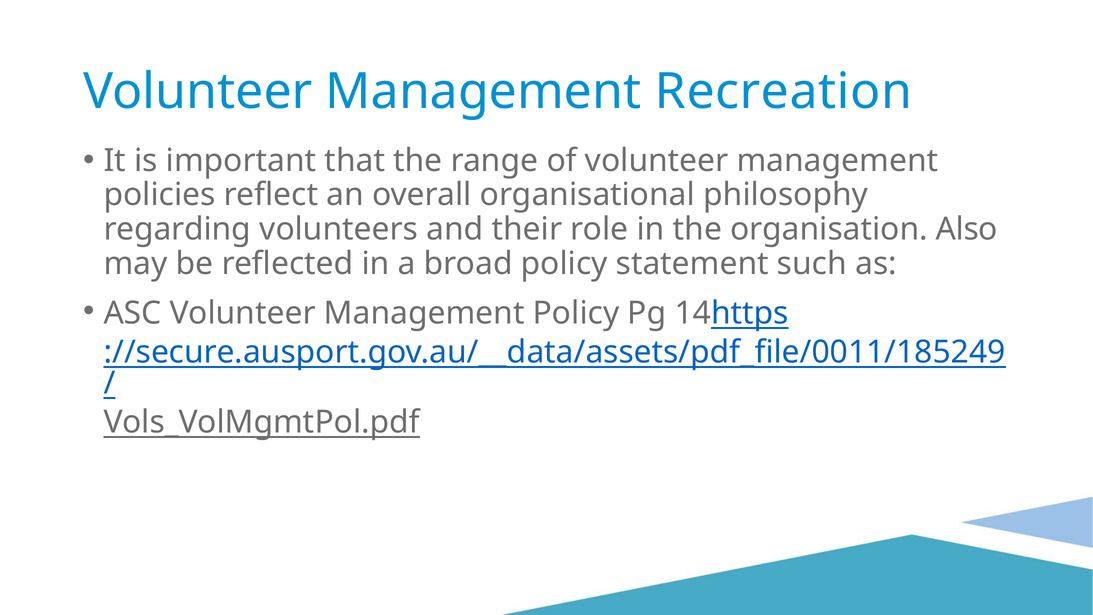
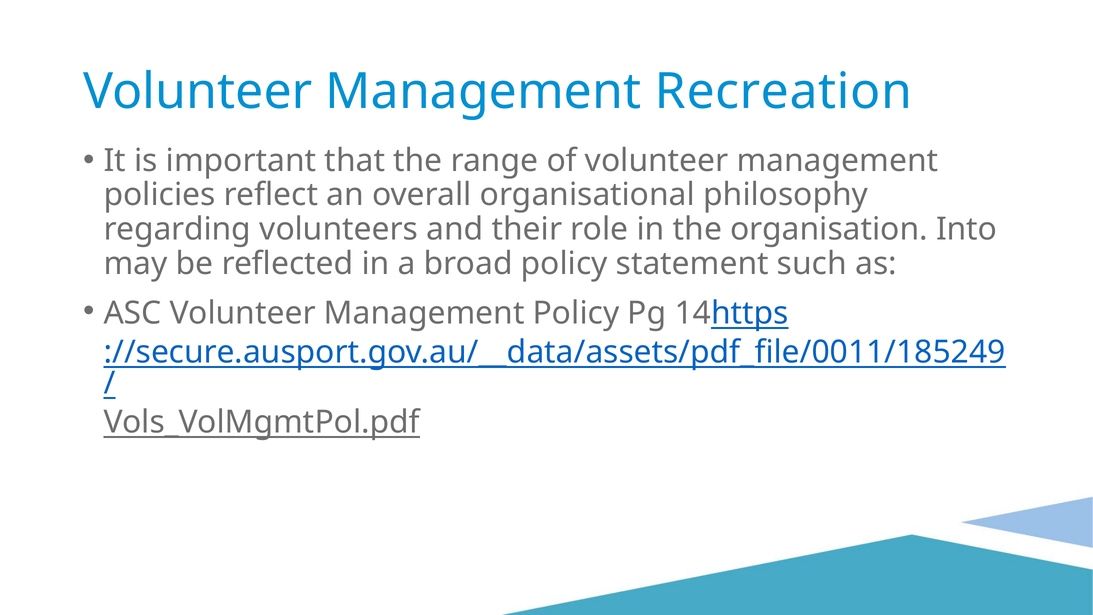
Also: Also -> Into
